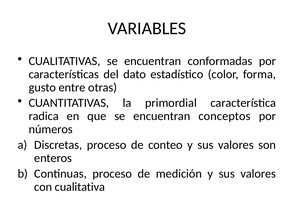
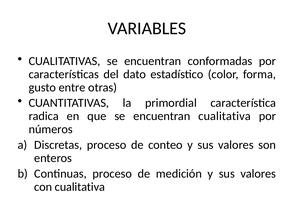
encuentran conceptos: conceptos -> cualitativa
